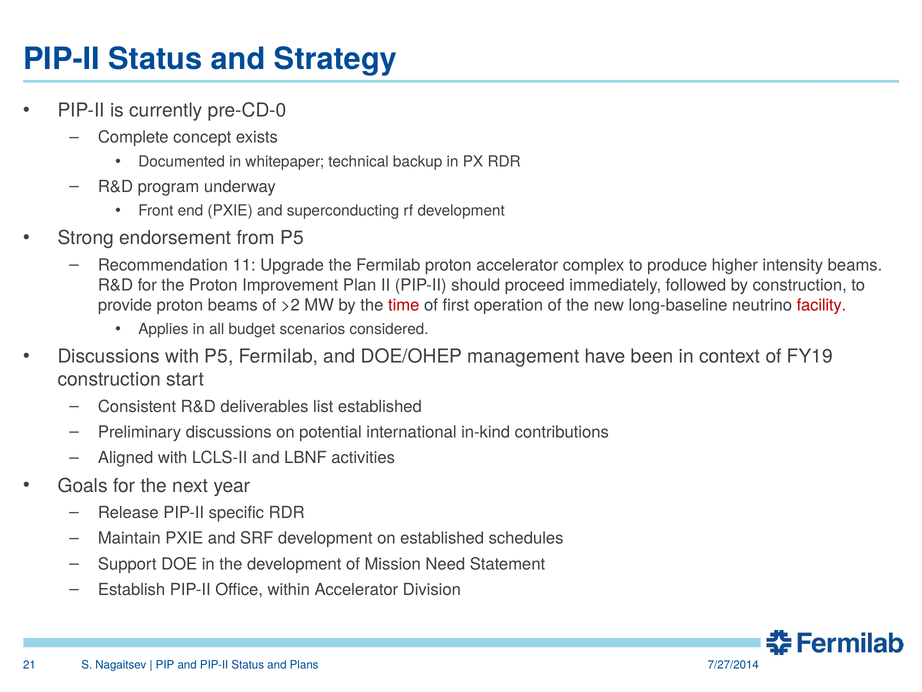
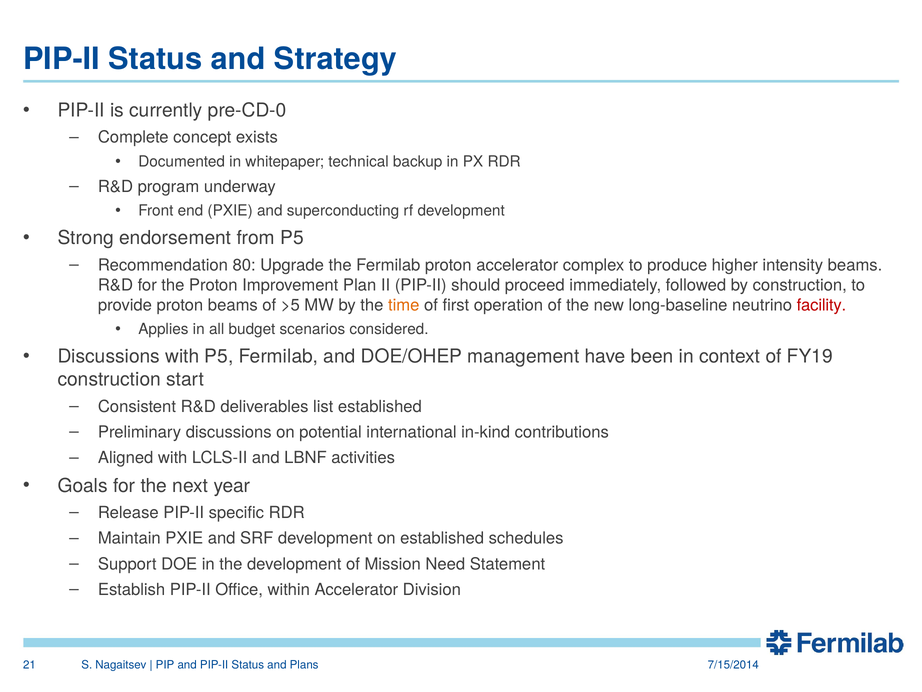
11: 11 -> 80
>2: >2 -> >5
time colour: red -> orange
7/27/2014: 7/27/2014 -> 7/15/2014
